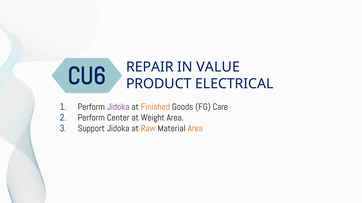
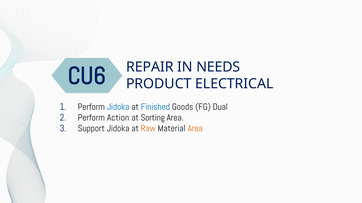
VALUE: VALUE -> NEEDS
Jidoka at (118, 107) colour: purple -> blue
Finished colour: orange -> blue
Care: Care -> Dual
Center: Center -> Action
Weight: Weight -> Sorting
